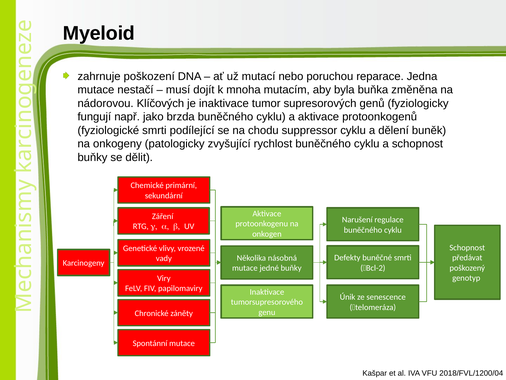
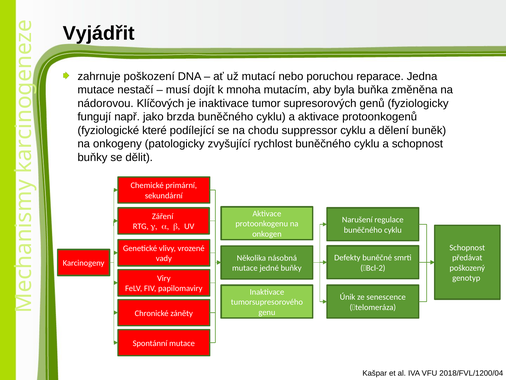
Myeloid: Myeloid -> Vyjádřit
fyziologické smrti: smrti -> které
